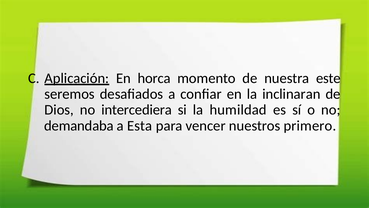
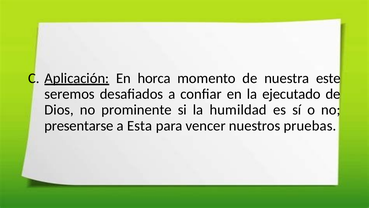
inclinaran: inclinaran -> ejecutado
intercediera: intercediera -> prominente
demandaba: demandaba -> presentarse
primero: primero -> pruebas
